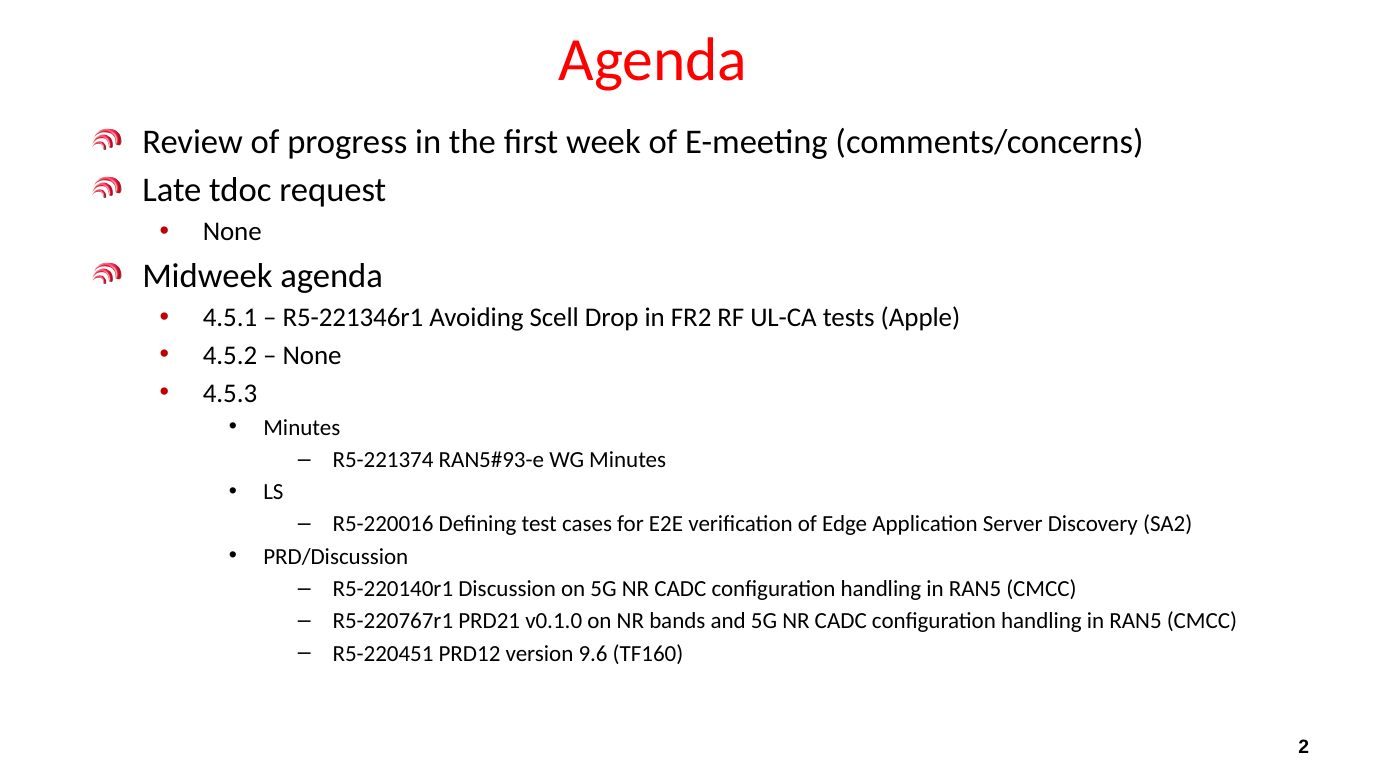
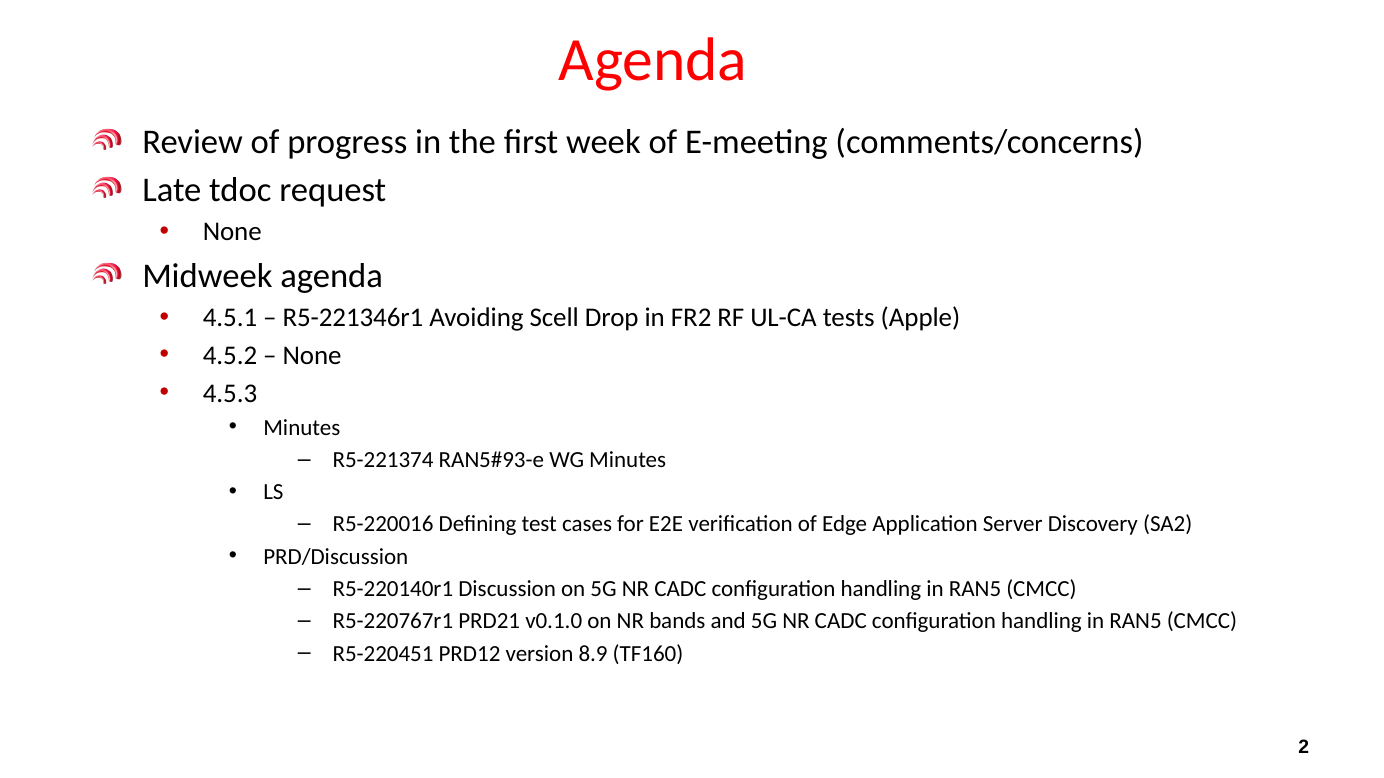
9.6: 9.6 -> 8.9
